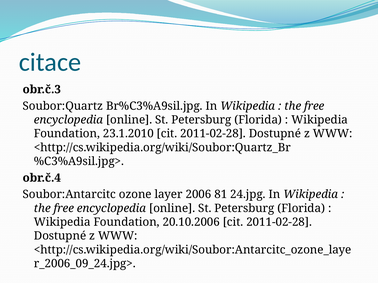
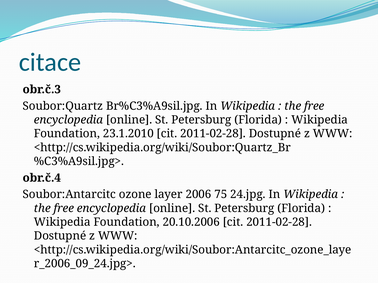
81: 81 -> 75
